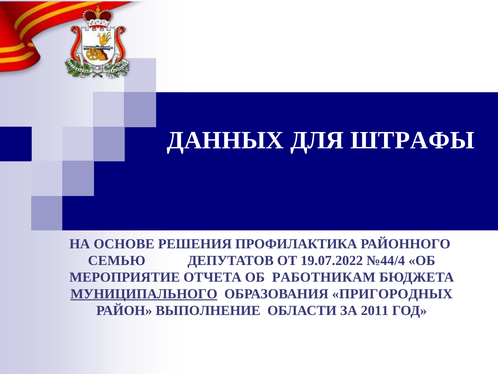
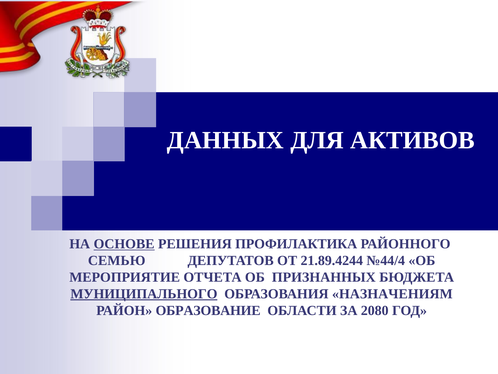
ШТРАФЫ: ШТРАФЫ -> АКТИВОВ
ОСНОВЕ underline: none -> present
19.07.2022: 19.07.2022 -> 21.89.4244
РАБОТНИКАМ: РАБОТНИКАМ -> ПРИЗНАННЫХ
ПРИГОРОДНЫХ: ПРИГОРОДНЫХ -> НАЗНАЧЕНИЯМ
ВЫПОЛНЕНИЕ: ВЫПОЛНЕНИЕ -> ОБРАЗОВАНИЕ
2011: 2011 -> 2080
